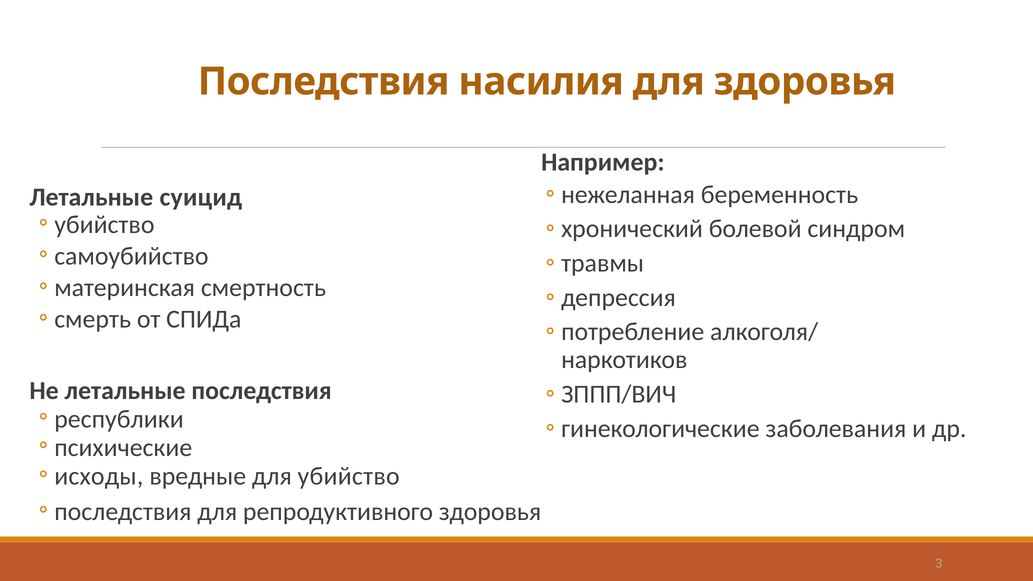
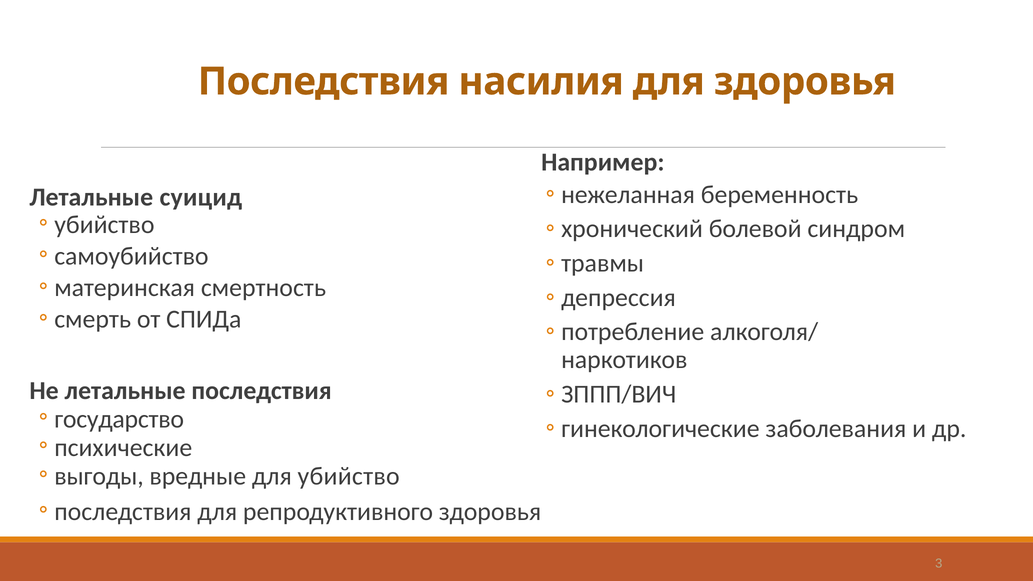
республики: республики -> государство
исходы: исходы -> выгоды
